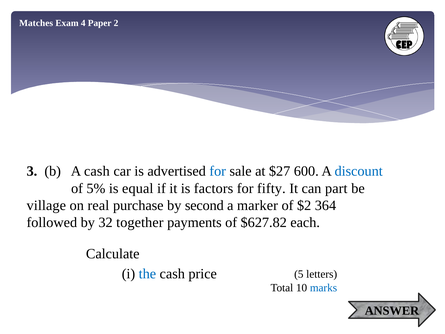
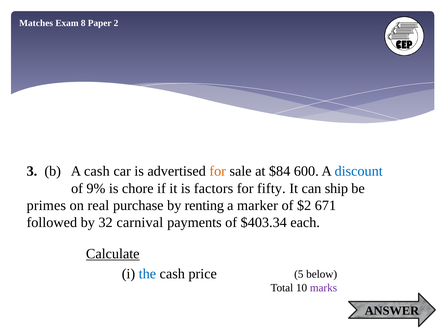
4: 4 -> 8
for at (218, 171) colour: blue -> orange
$27: $27 -> $84
5%: 5% -> 9%
equal: equal -> chore
part: part -> ship
village: village -> primes
second: second -> renting
364: 364 -> 671
together: together -> carnival
$627.82: $627.82 -> $403.34
Calculate underline: none -> present
letters: letters -> below
marks colour: blue -> purple
